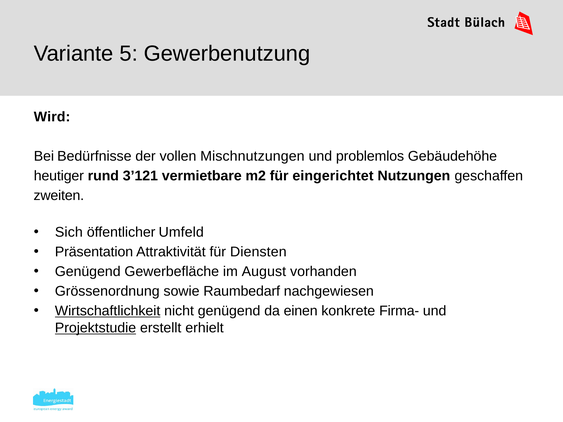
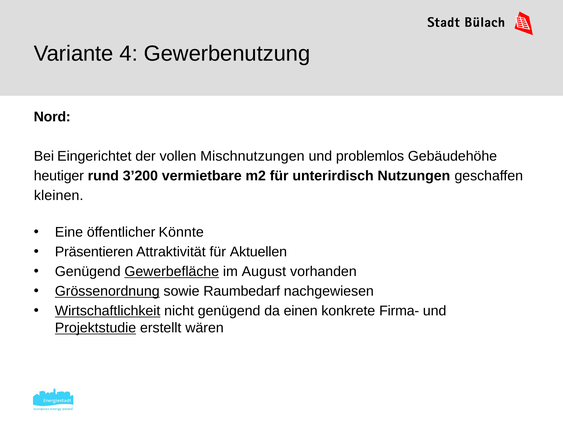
5: 5 -> 4
Wird: Wird -> Nord
Bedürfnisse: Bedürfnisse -> Eingerichtet
3’121: 3’121 -> 3’200
eingerichtet: eingerichtet -> unterirdisch
zweiten: zweiten -> kleinen
Sich: Sich -> Eine
Umfeld: Umfeld -> Könnte
Präsentation: Präsentation -> Präsentieren
Diensten: Diensten -> Aktuellen
Gewerbefläche underline: none -> present
Grössenordnung underline: none -> present
erhielt: erhielt -> wären
